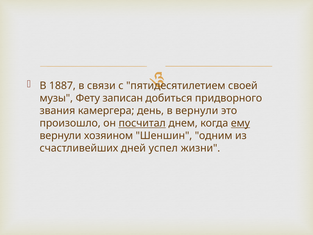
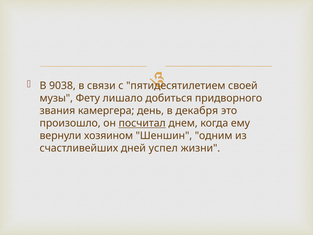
1887: 1887 -> 9038
записан: записан -> лишало
в вернули: вернули -> декабря
ему underline: present -> none
